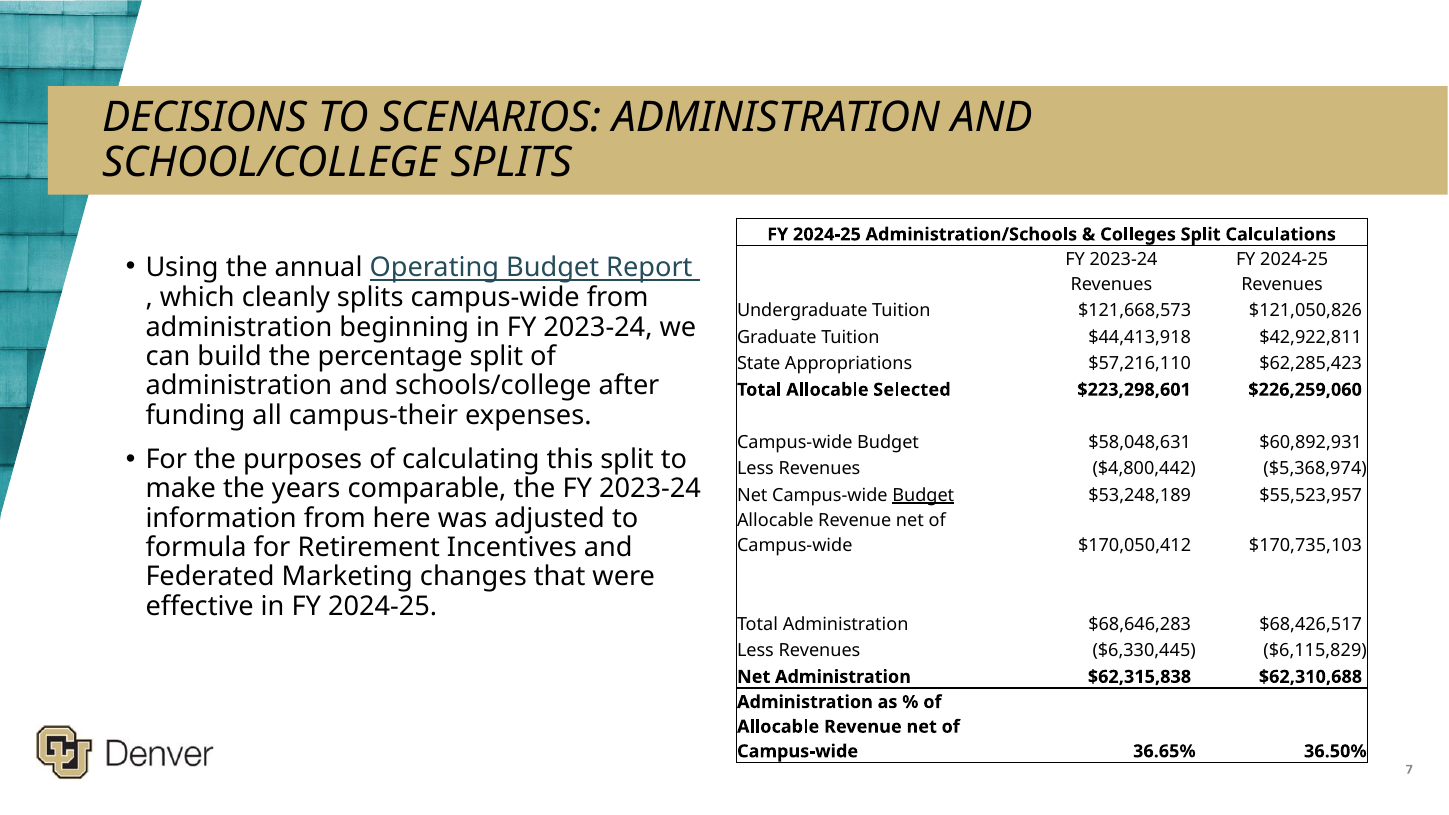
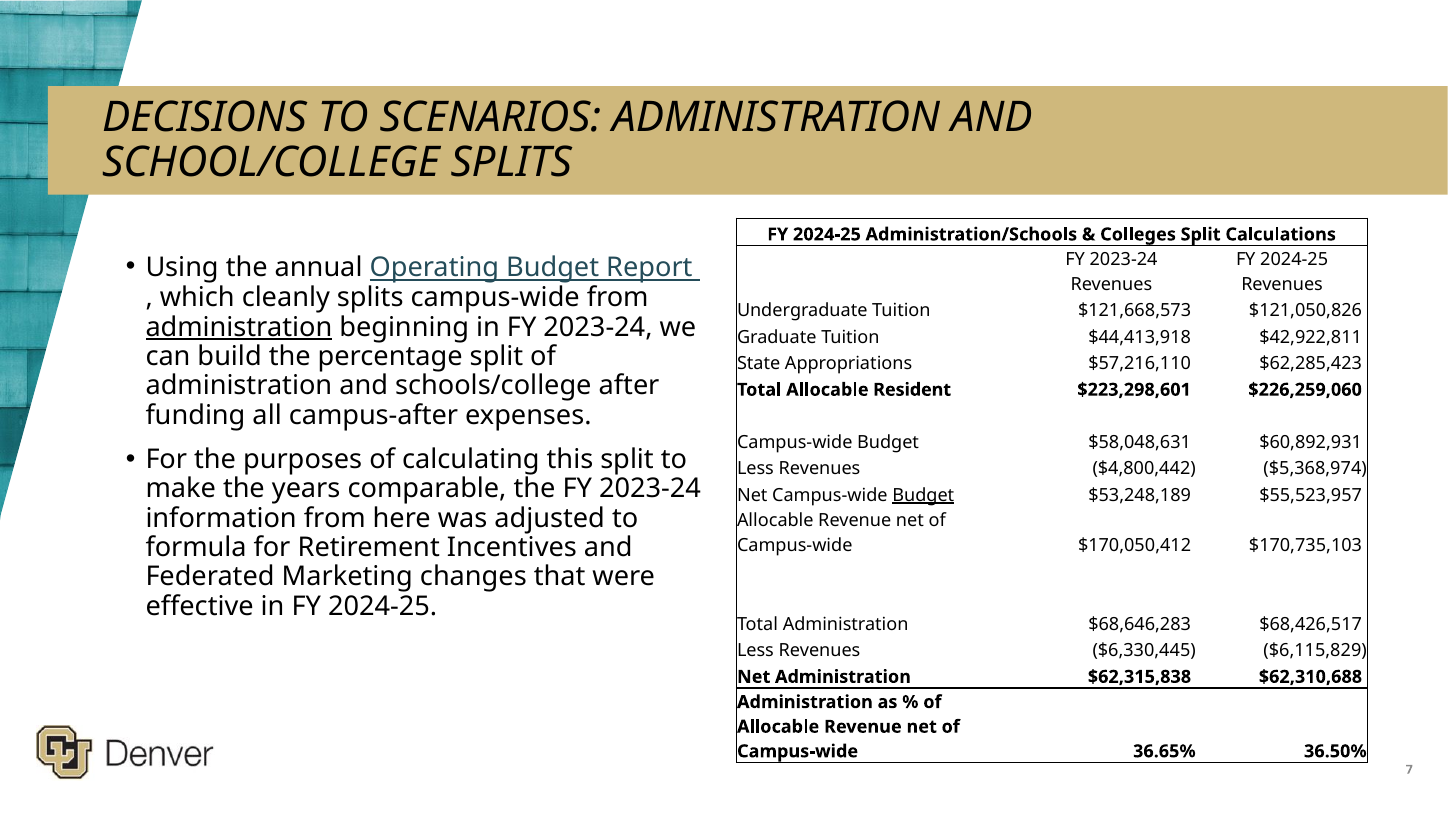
administration at (239, 327) underline: none -> present
Selected: Selected -> Resident
campus-their: campus-their -> campus-after
